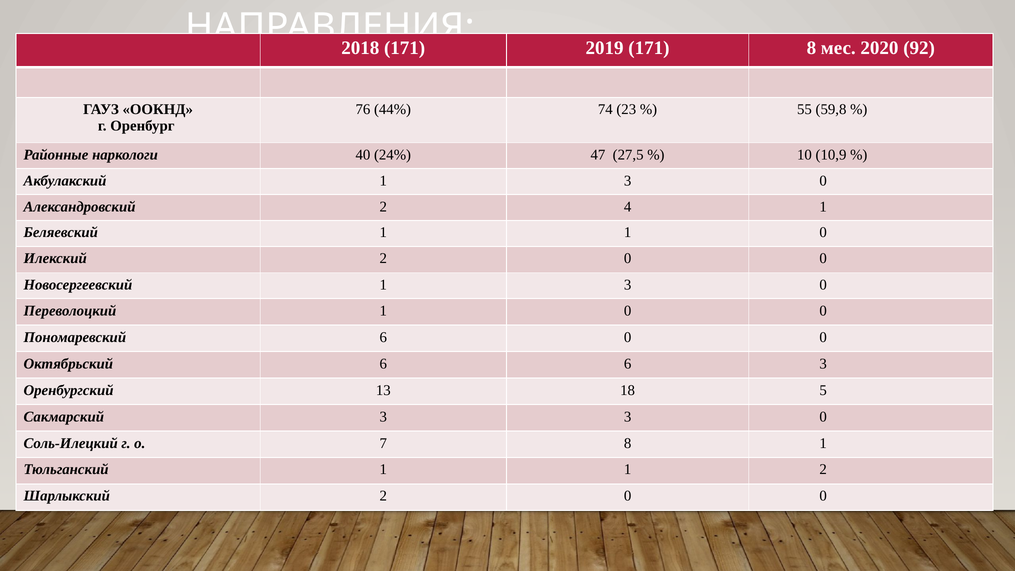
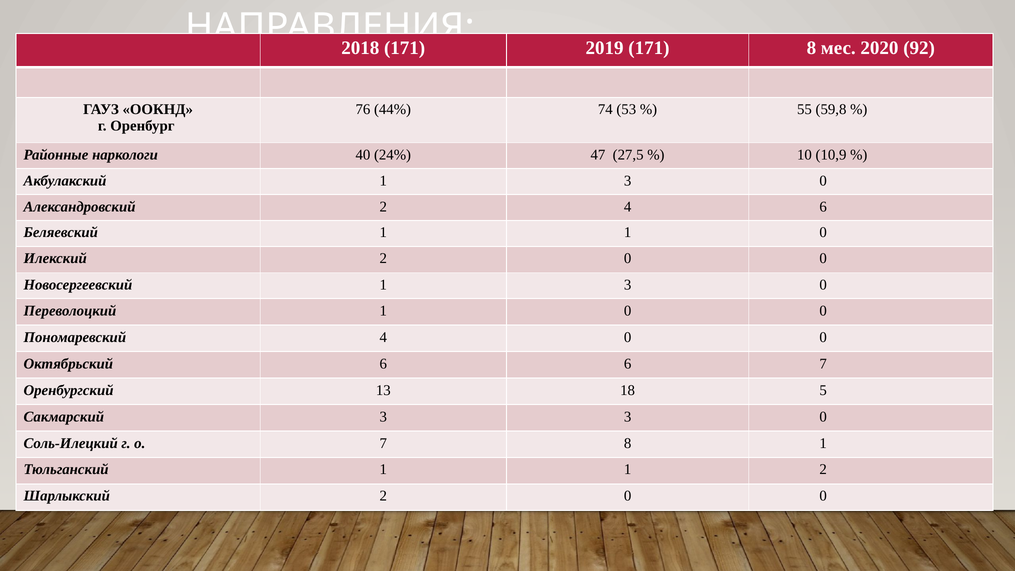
23: 23 -> 53
4 1: 1 -> 6
Пономаревский 6: 6 -> 4
6 3: 3 -> 7
